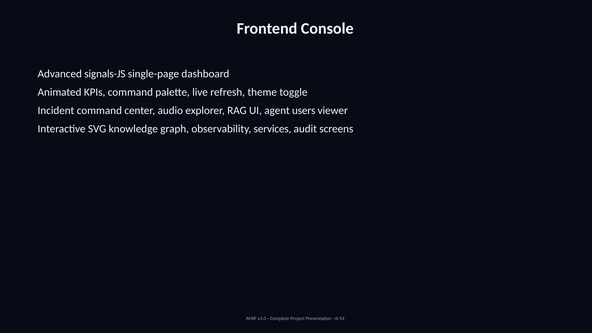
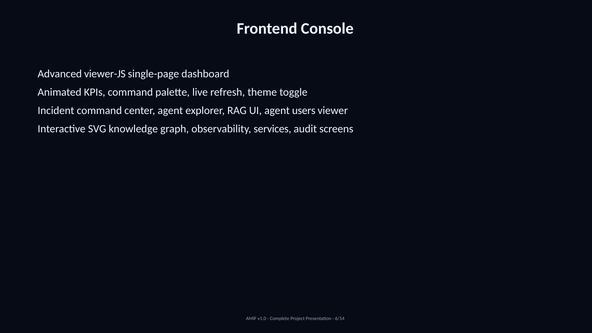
signals-JS: signals-JS -> viewer-JS
center audio: audio -> agent
